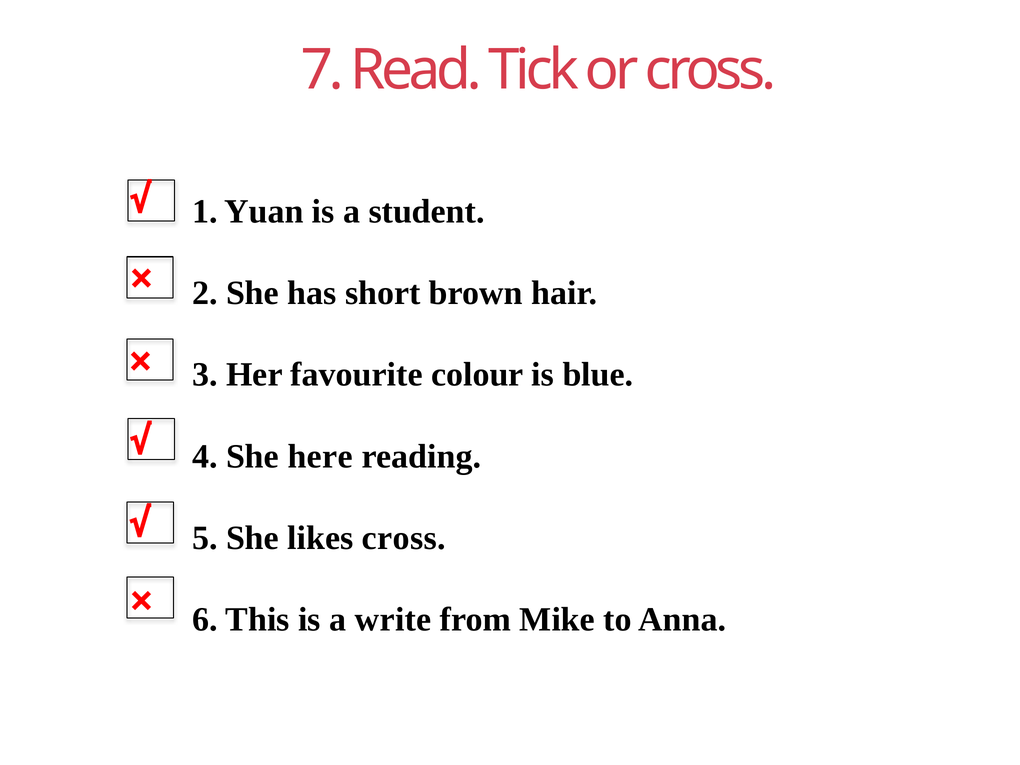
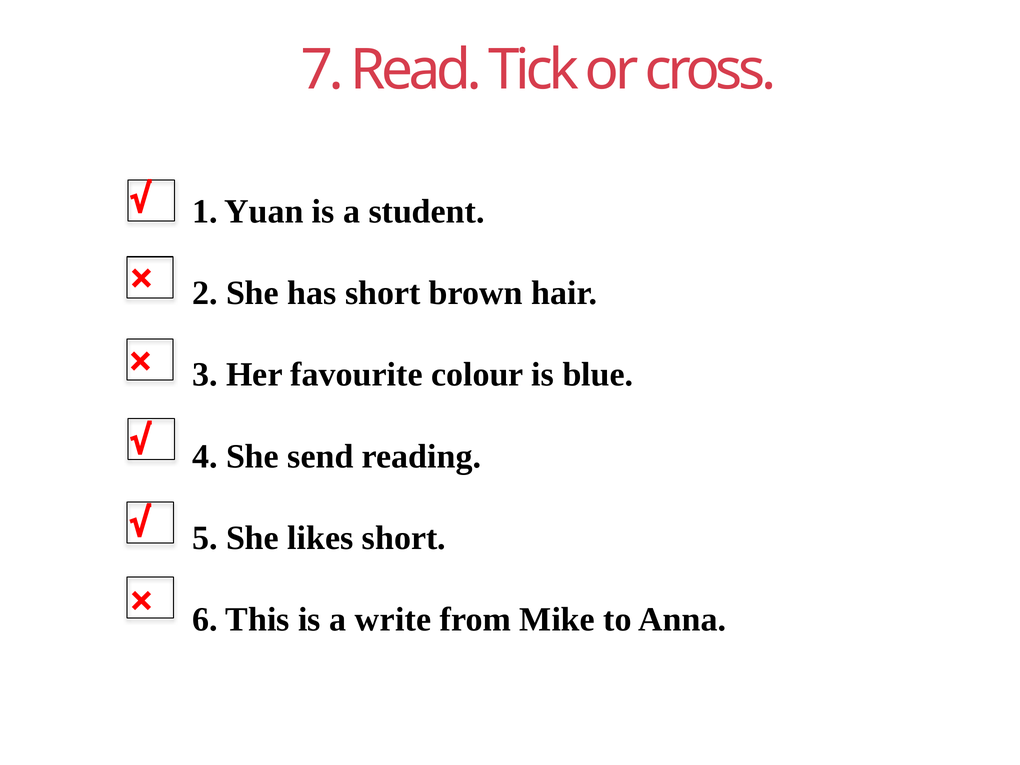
here: here -> send
likes cross: cross -> short
